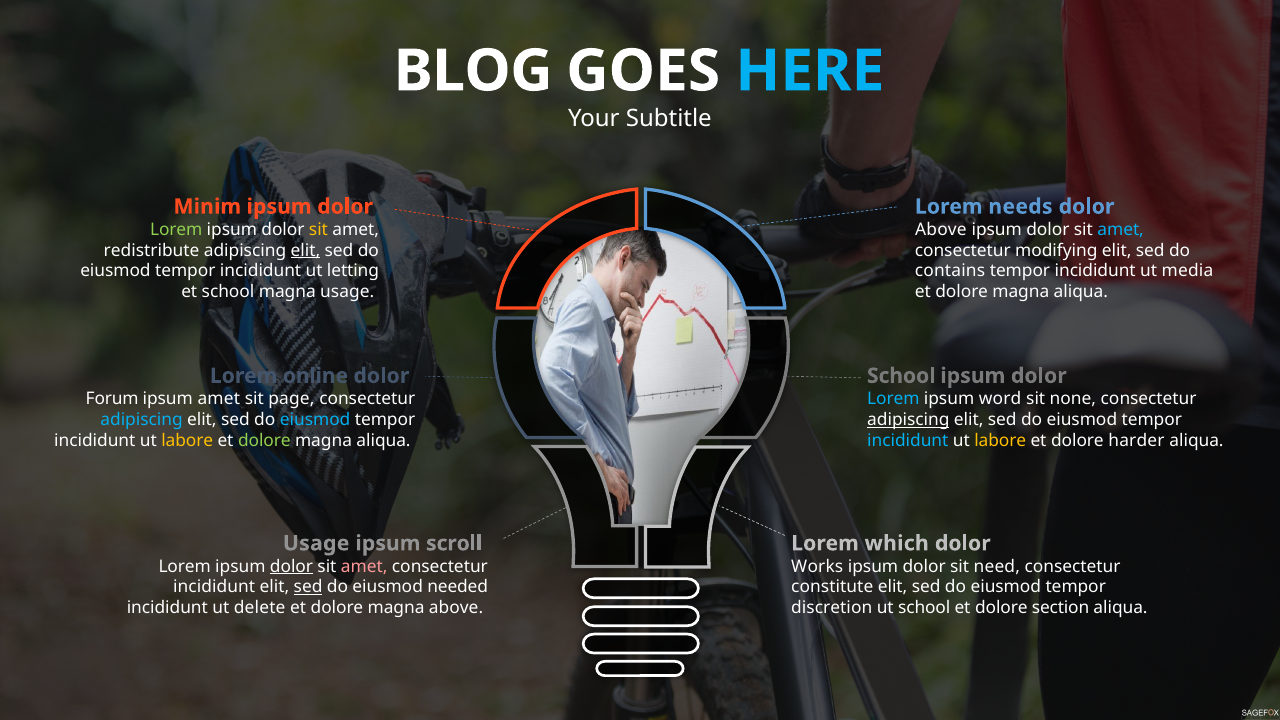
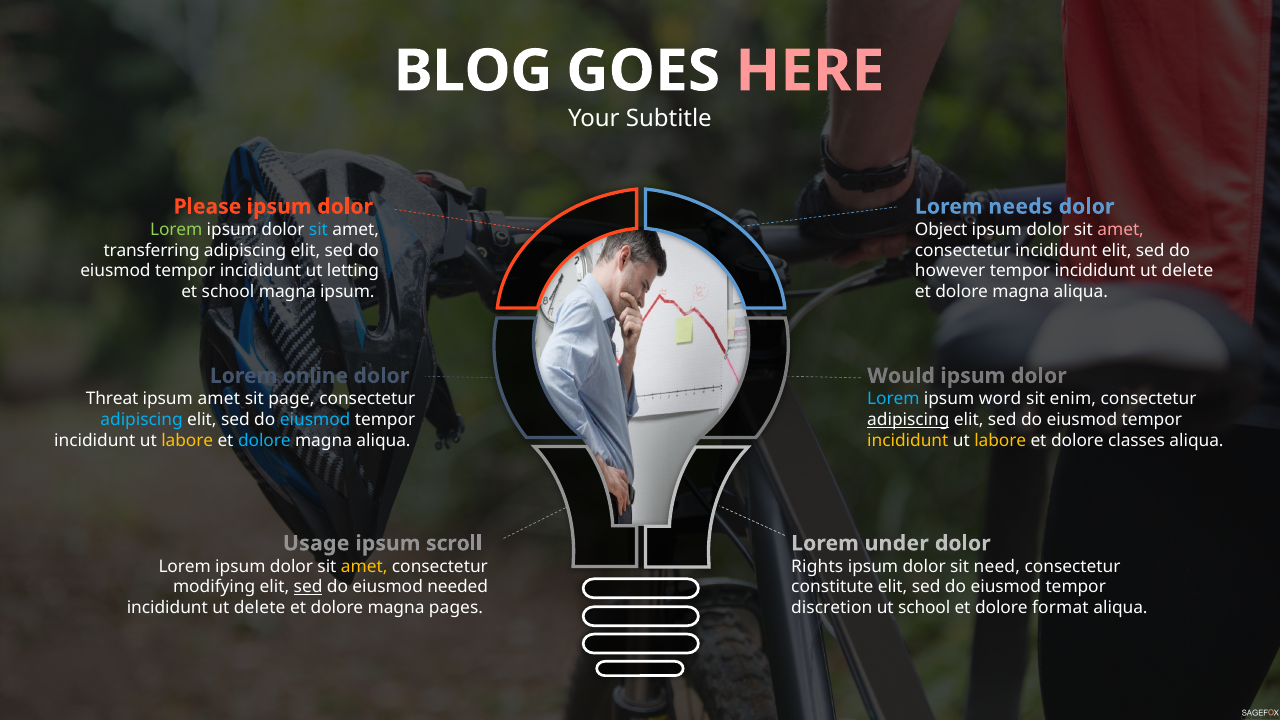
HERE colour: light blue -> pink
Minim: Minim -> Please
sit at (318, 230) colour: yellow -> light blue
Above at (941, 230): Above -> Object
amet at (1121, 230) colour: light blue -> pink
redistribute: redistribute -> transferring
elit at (305, 250) underline: present -> none
consectetur modifying: modifying -> incididunt
contains: contains -> however
tempor incididunt ut media: media -> delete
magna usage: usage -> ipsum
School at (901, 376): School -> Would
Forum: Forum -> Threat
none: none -> enim
dolore at (264, 440) colour: light green -> light blue
incididunt at (908, 440) colour: light blue -> yellow
harder: harder -> classes
which: which -> under
dolor at (292, 566) underline: present -> none
amet at (364, 566) colour: pink -> yellow
Works: Works -> Rights
incididunt at (214, 587): incididunt -> modifying
magna above: above -> pages
section: section -> format
